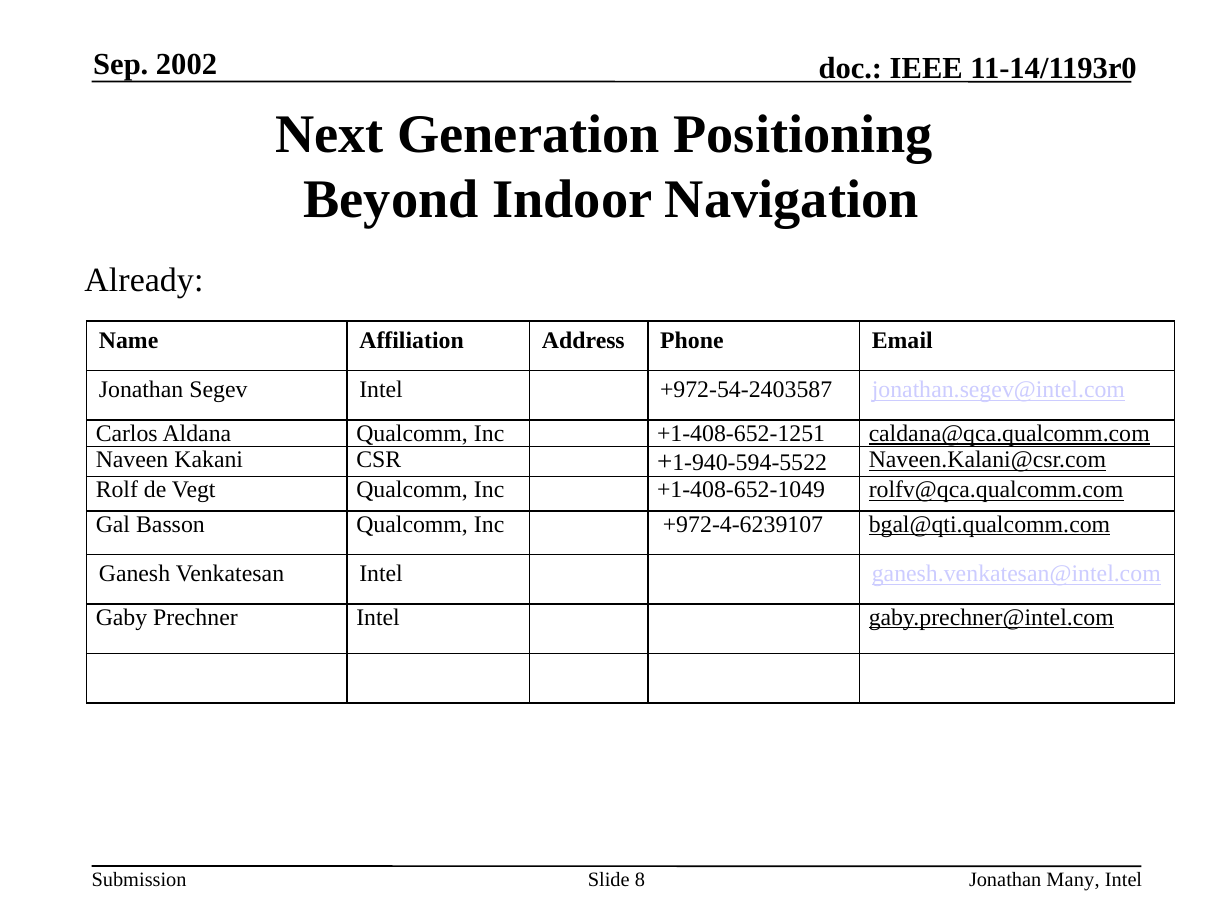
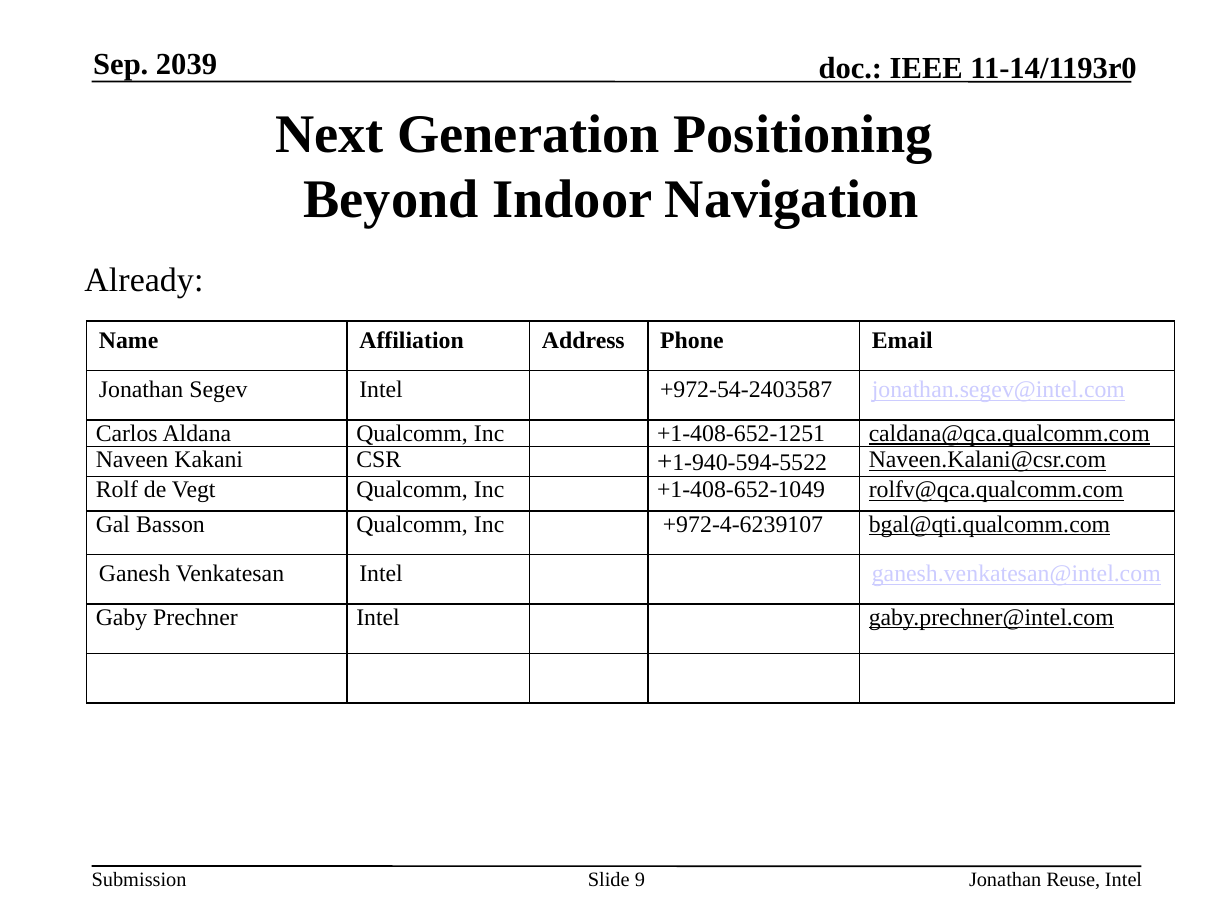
2002: 2002 -> 2039
8: 8 -> 9
Many: Many -> Reuse
